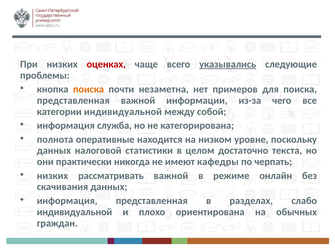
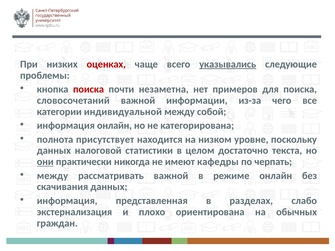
поиска at (89, 89) colour: orange -> red
представленная at (73, 101): представленная -> словосочетаний
информация служба: служба -> онлайн
оперативные: оперативные -> присутствует
они underline: none -> present
низких at (52, 176): низких -> между
индивидуальной at (74, 212): индивидуальной -> экстернализация
